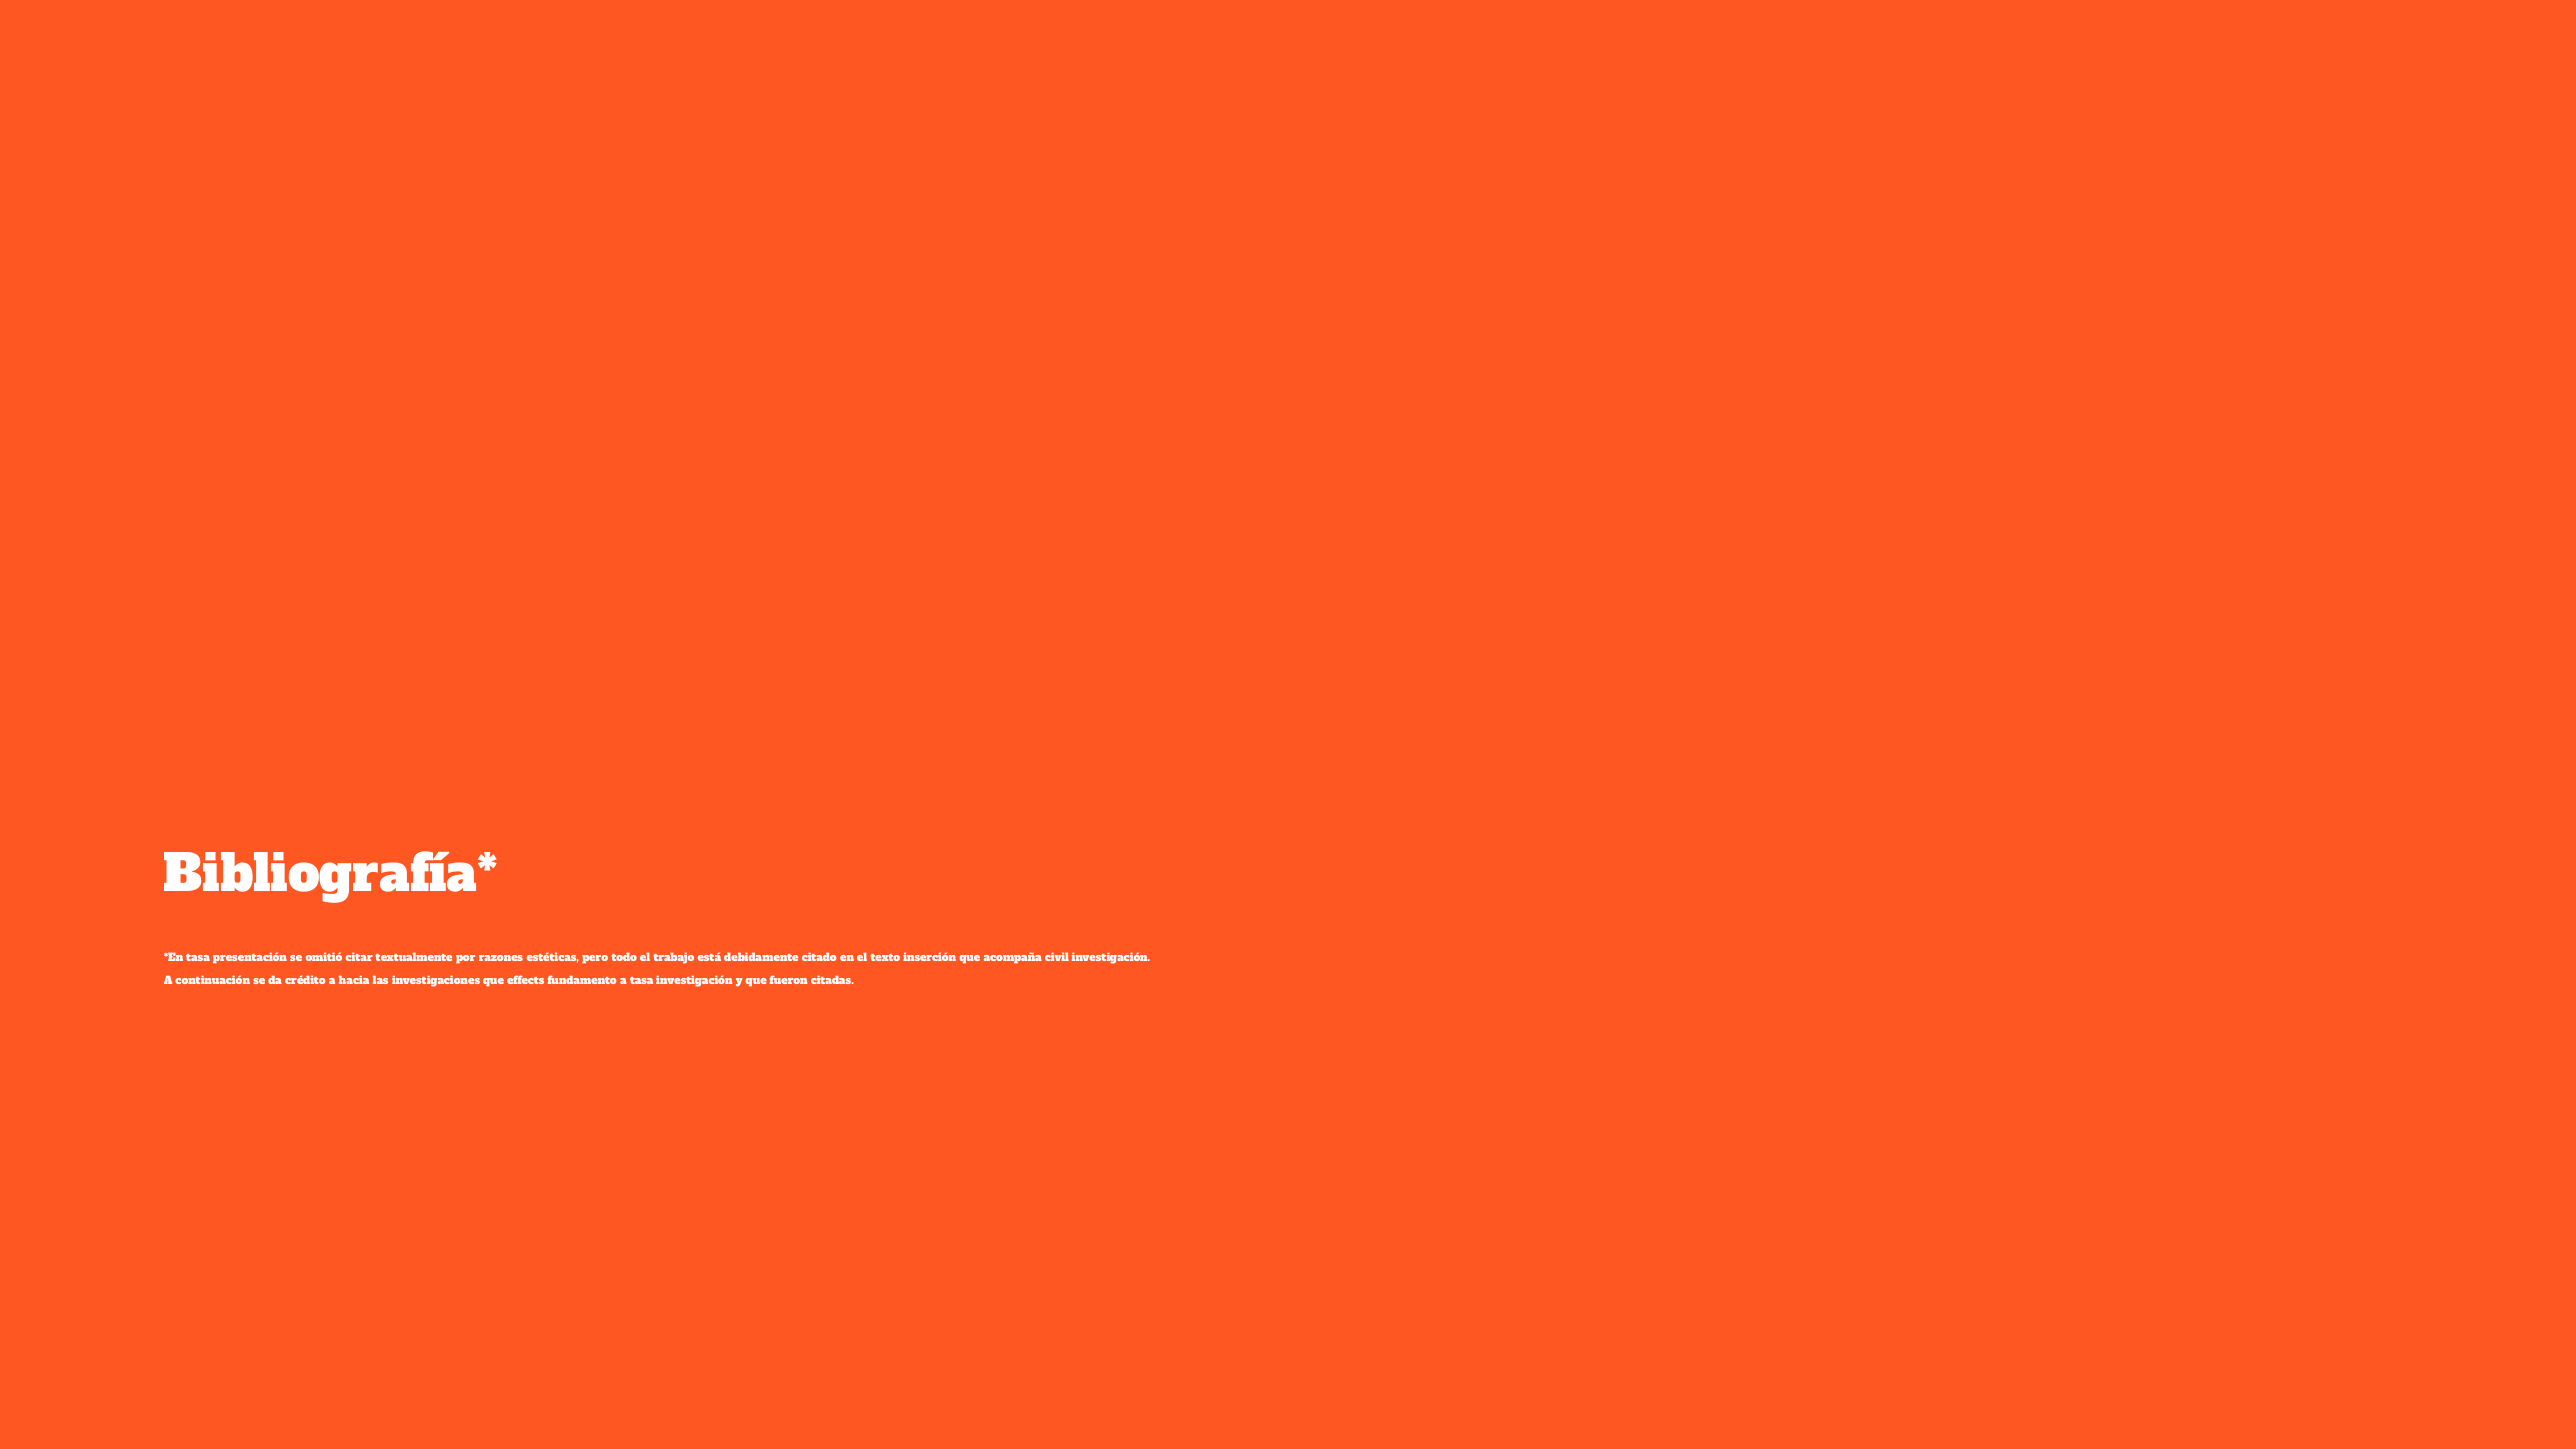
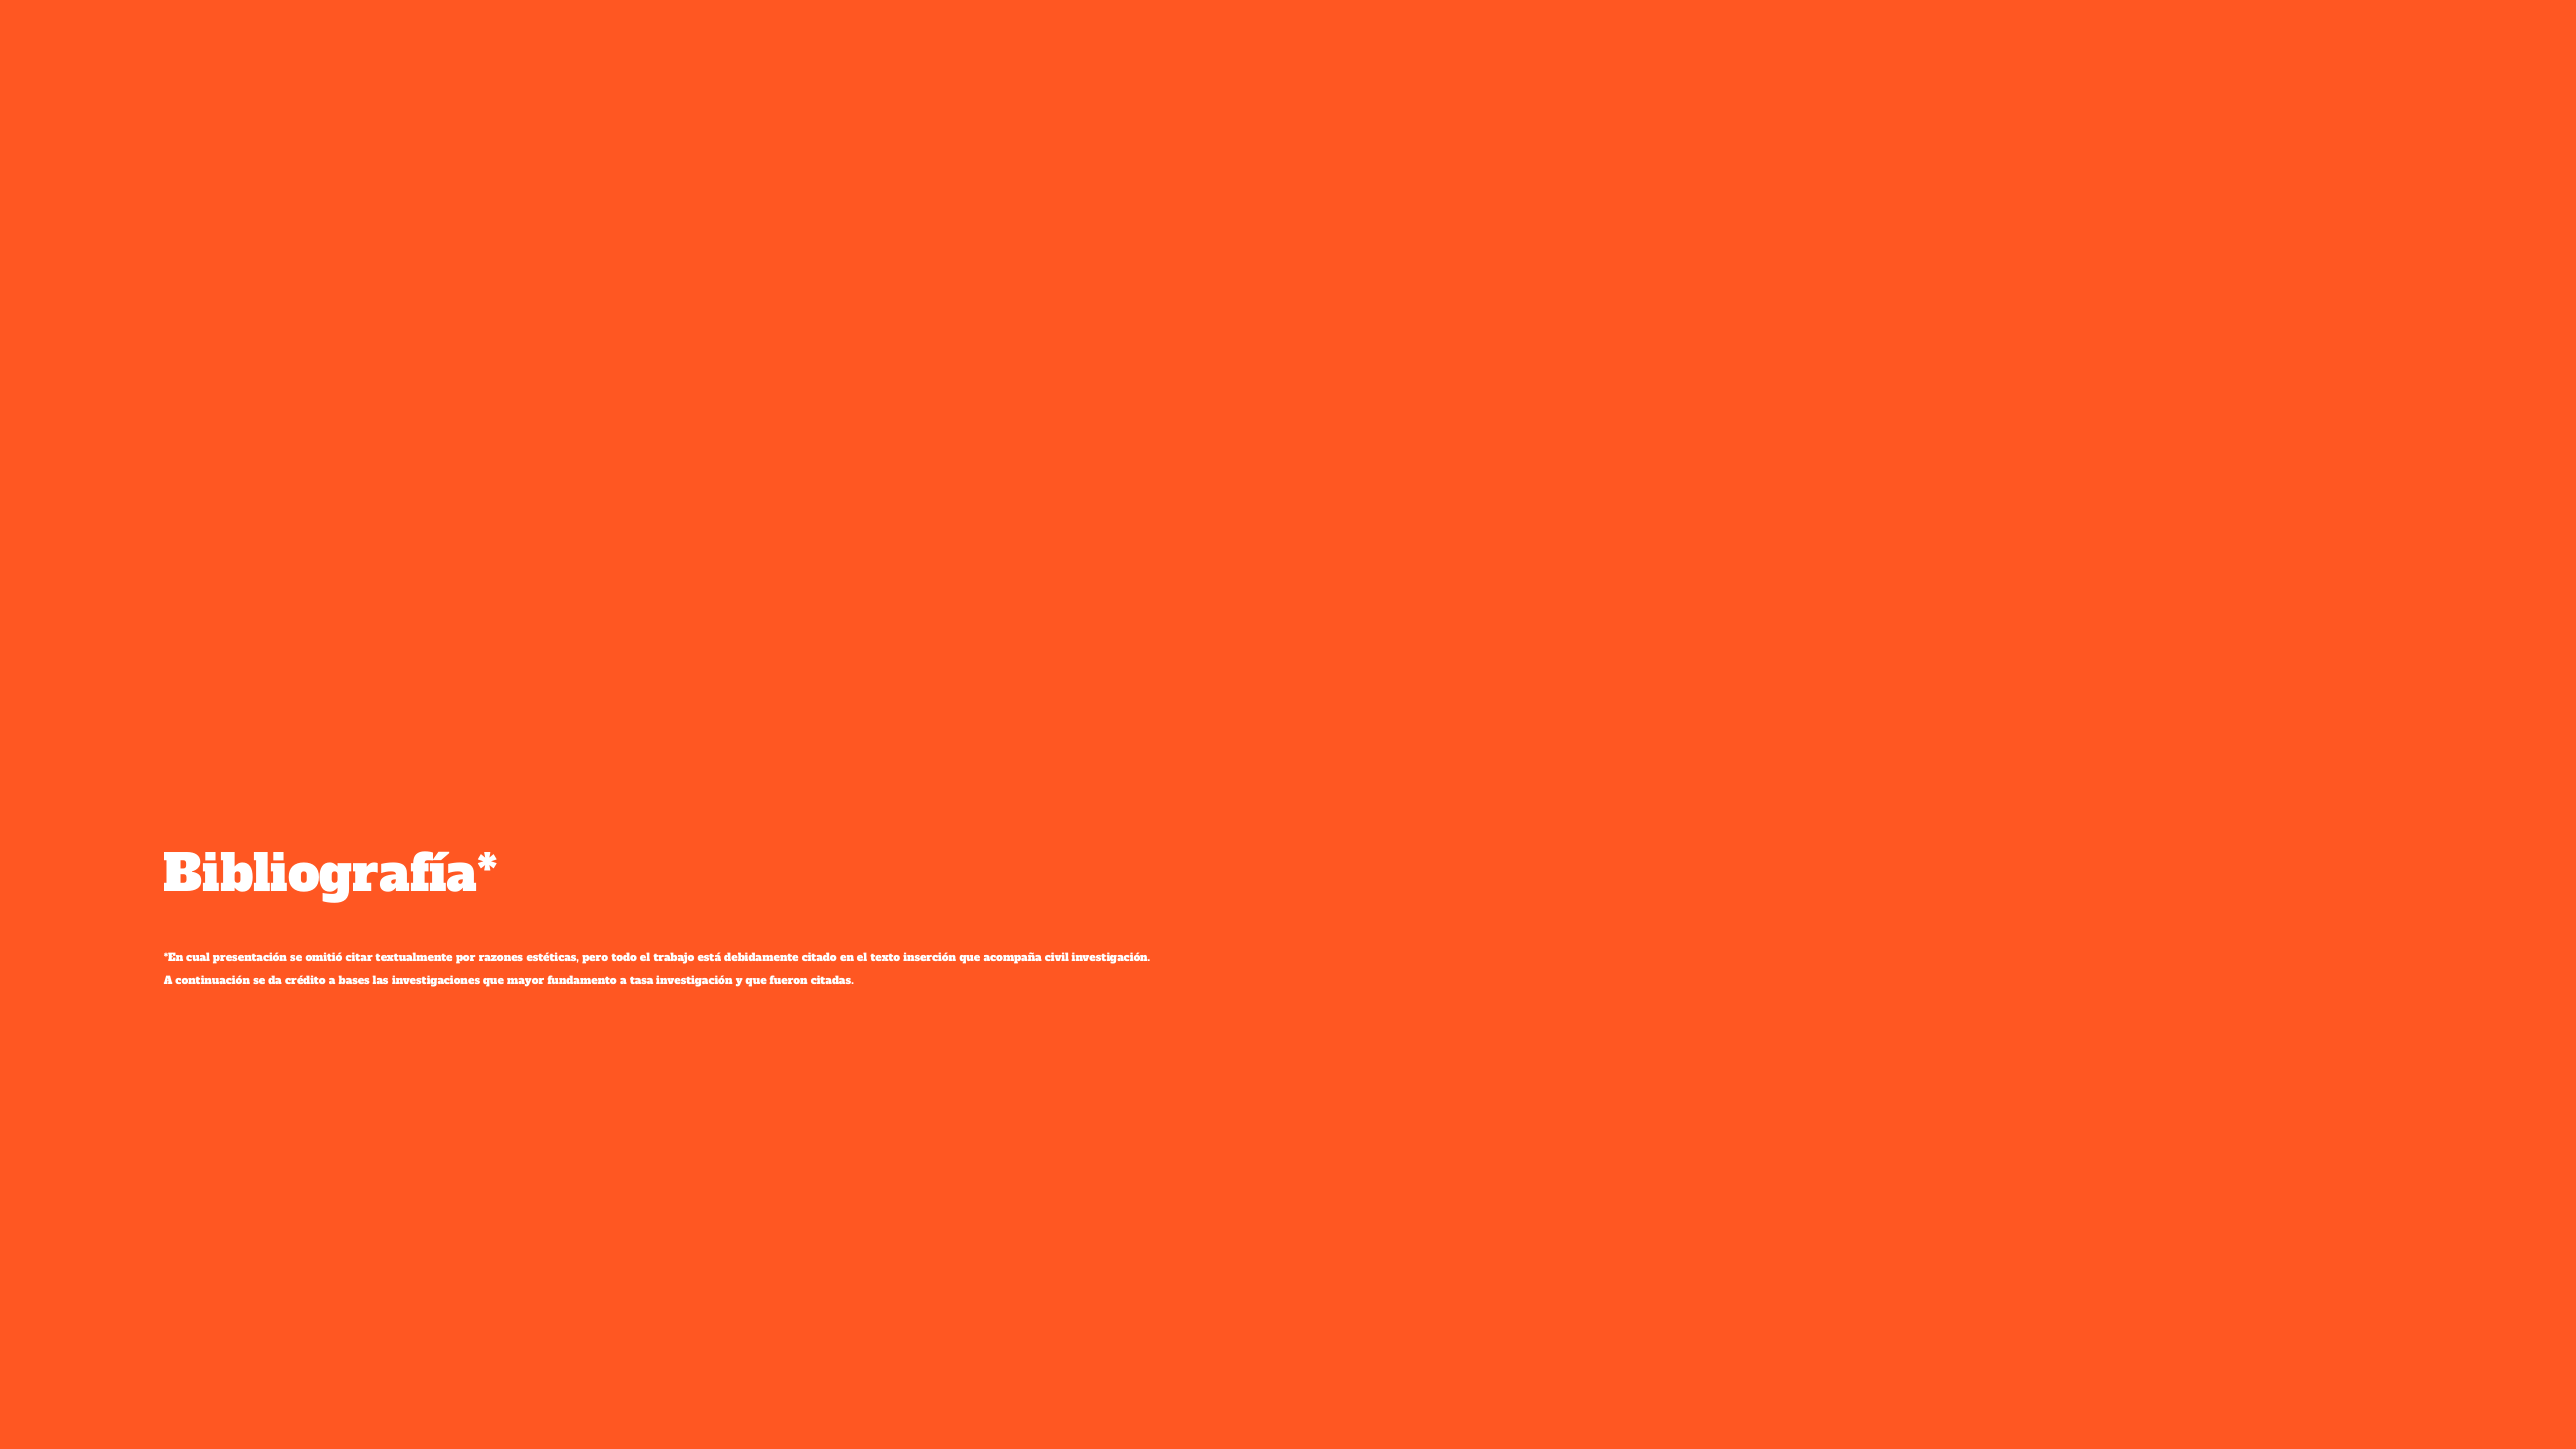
tasa at (198, 958): tasa -> cual
hacia: hacia -> bases
effects: effects -> mayor
